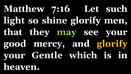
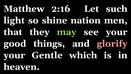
7:16: 7:16 -> 2:16
shine glorify: glorify -> nation
mercy: mercy -> things
glorify at (112, 43) colour: yellow -> pink
